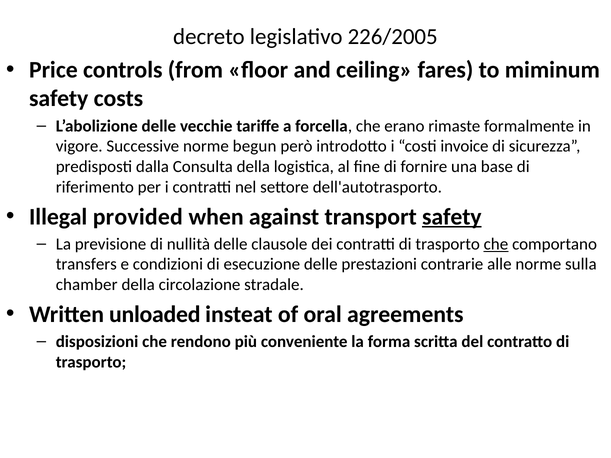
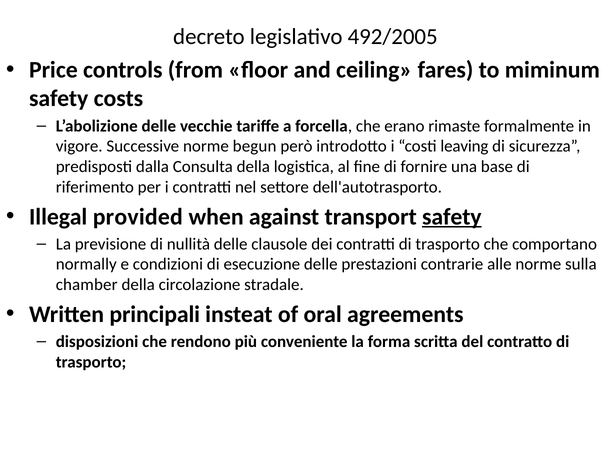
226/2005: 226/2005 -> 492/2005
invoice: invoice -> leaving
che at (496, 244) underline: present -> none
transfers: transfers -> normally
unloaded: unloaded -> principali
